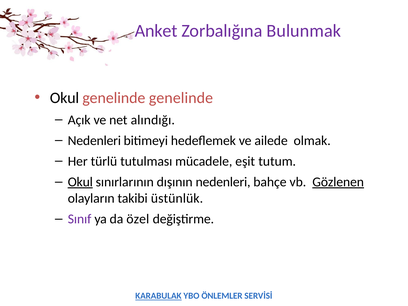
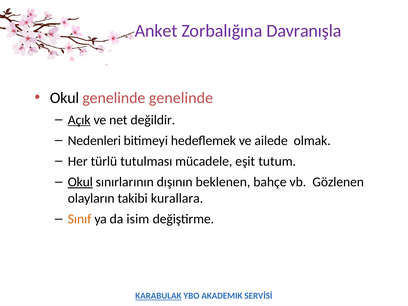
Bulunmak: Bulunmak -> Davranışla
Açık underline: none -> present
alındığı: alındığı -> değildir
dışının nedenleri: nedenleri -> beklenen
Gözlenen underline: present -> none
üstünlük: üstünlük -> kurallara
Sınıf colour: purple -> orange
özel: özel -> isim
ÖNLEMLER: ÖNLEMLER -> AKADEMIK
